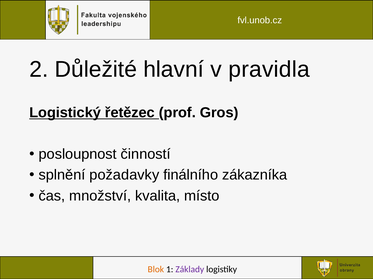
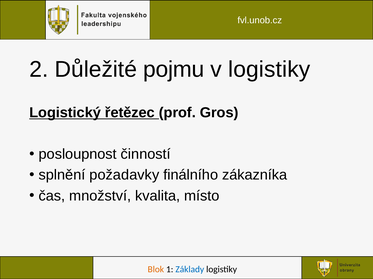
hlavní: hlavní -> pojmu
v pravidla: pravidla -> logistiky
Základy colour: purple -> blue
